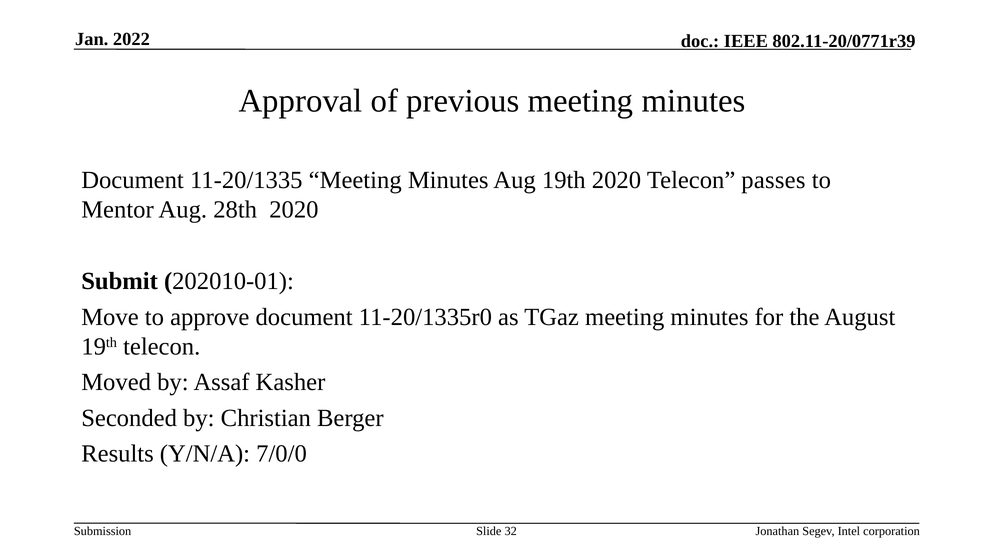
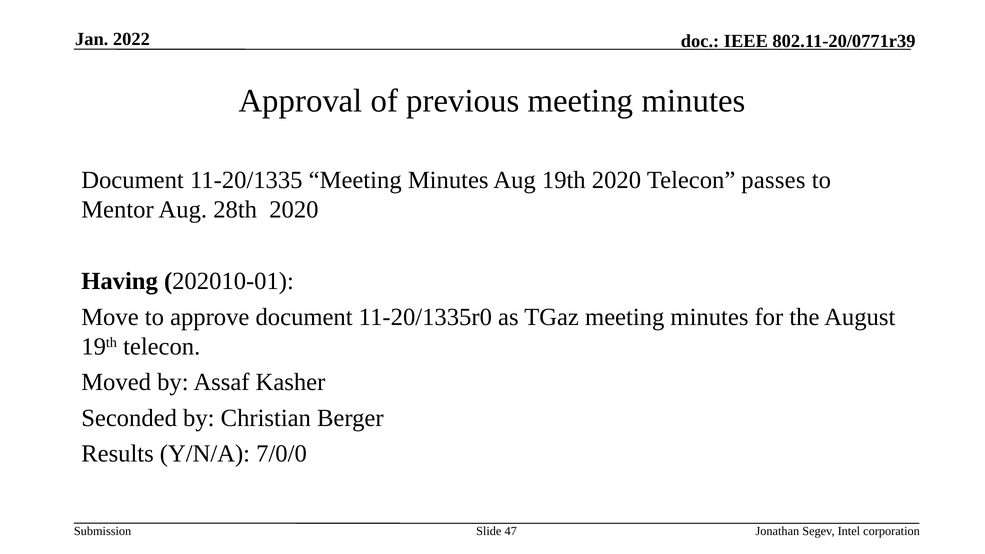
Submit: Submit -> Having
32: 32 -> 47
